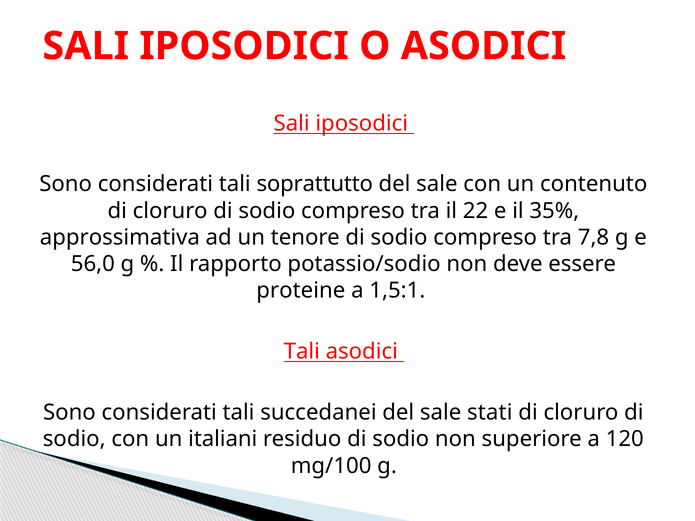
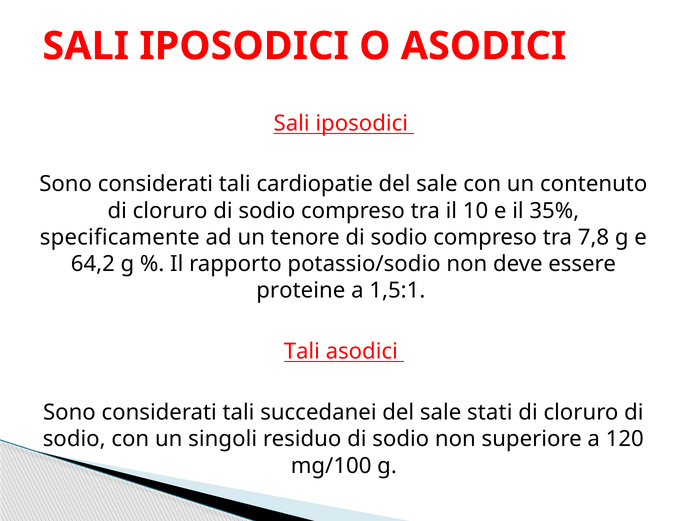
soprattutto: soprattutto -> cardiopatie
22: 22 -> 10
approssimativa: approssimativa -> specificamente
56,0: 56,0 -> 64,2
italiani: italiani -> singoli
